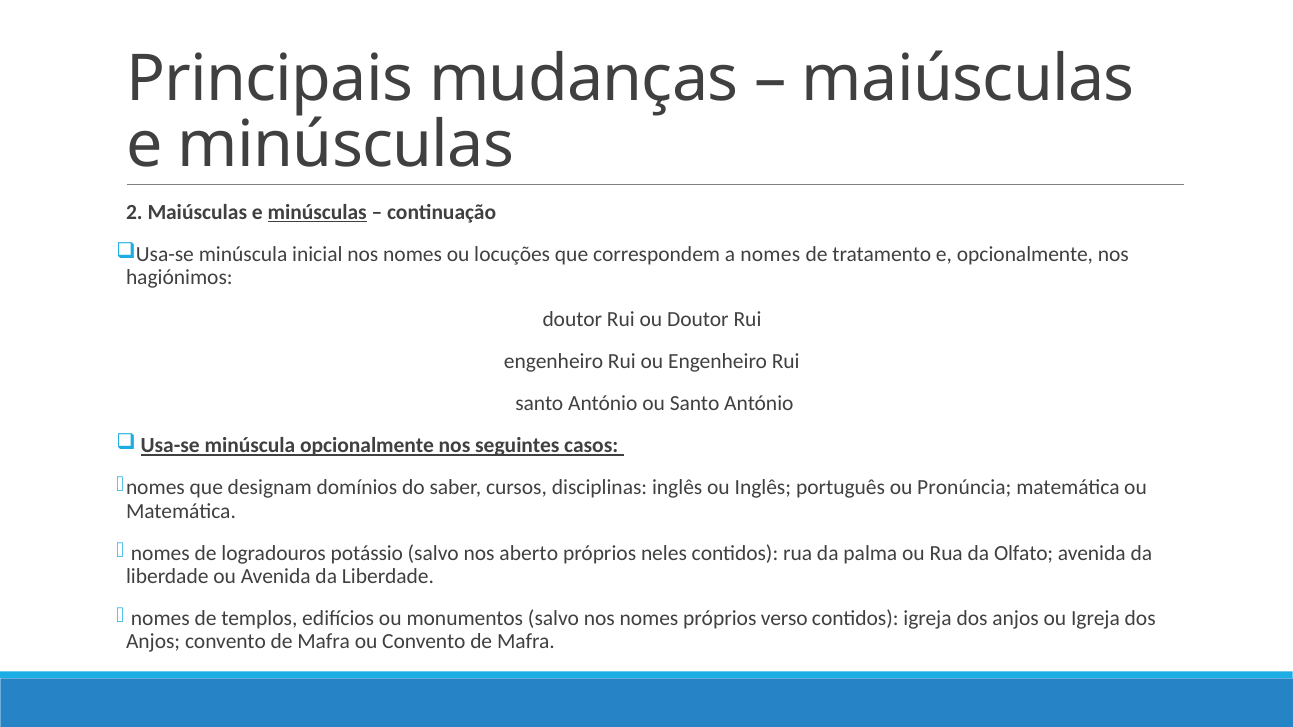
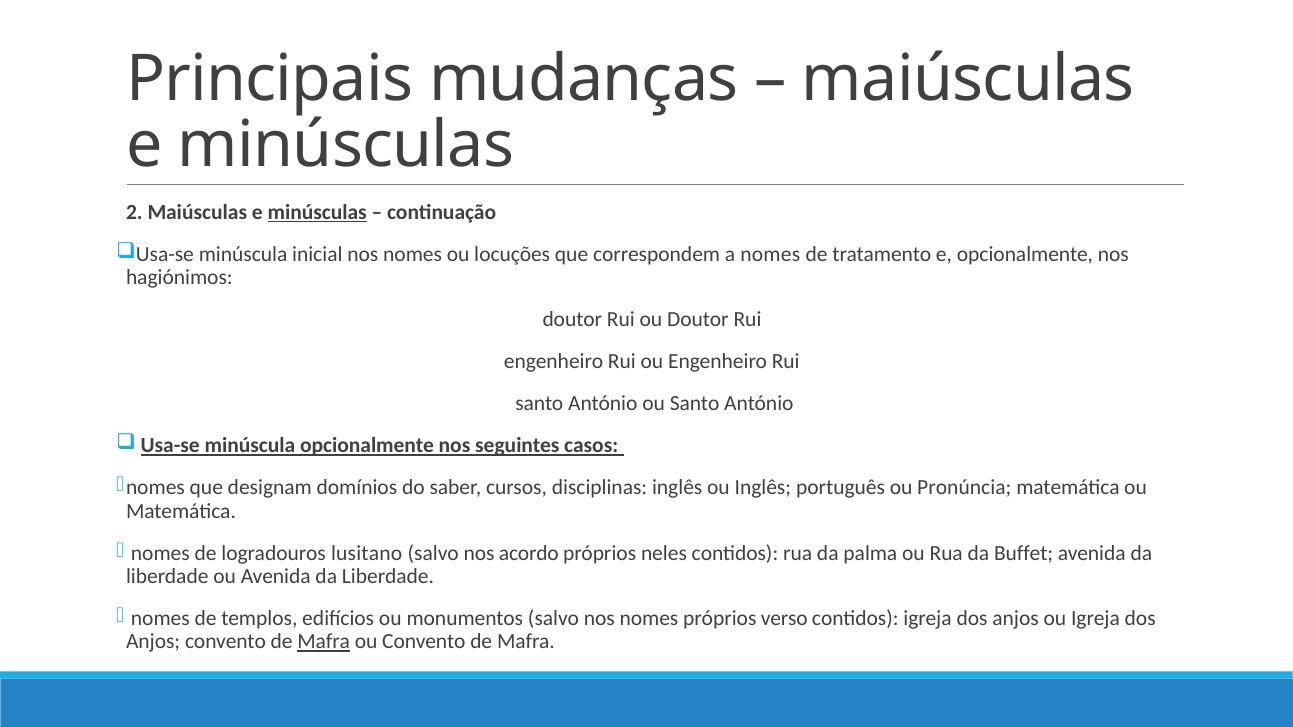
potássio: potássio -> lusitano
aberto: aberto -> acordo
Olfato: Olfato -> Buffet
Mafra at (324, 642) underline: none -> present
